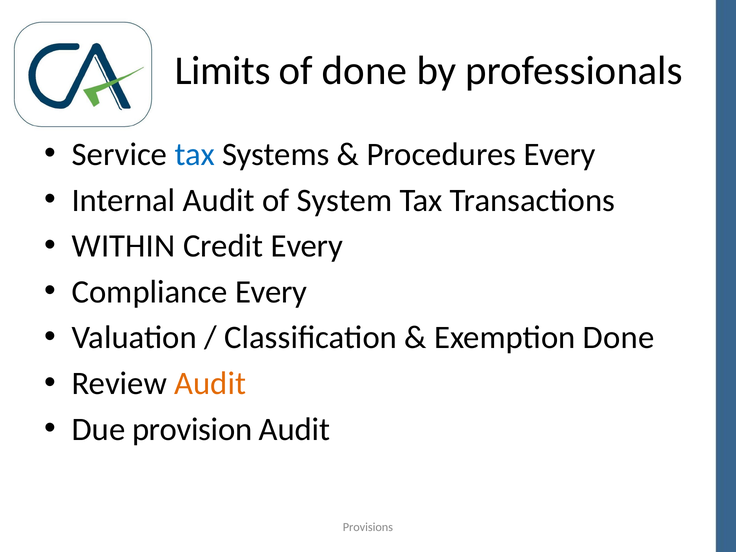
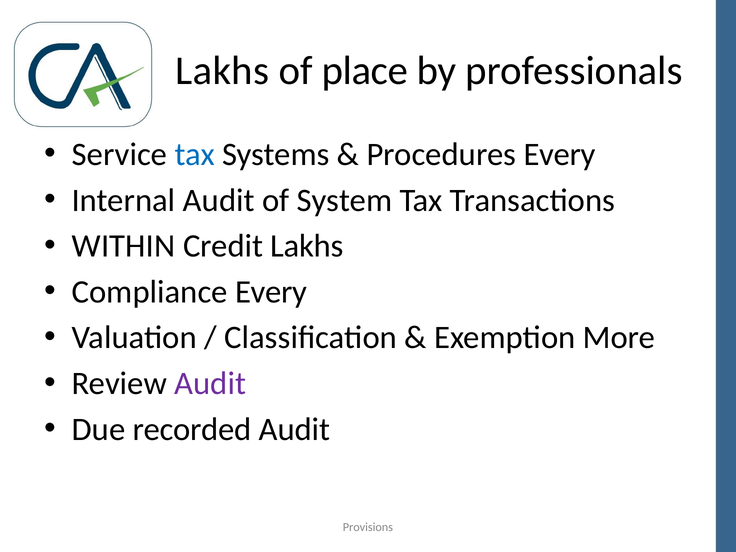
Limits at (223, 71): Limits -> Lakhs
of done: done -> place
Credit Every: Every -> Lakhs
Exemption Done: Done -> More
Audit at (210, 383) colour: orange -> purple
provision: provision -> recorded
